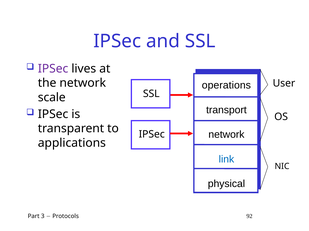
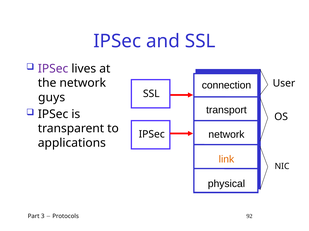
operations: operations -> connection
scale: scale -> guys
link colour: blue -> orange
